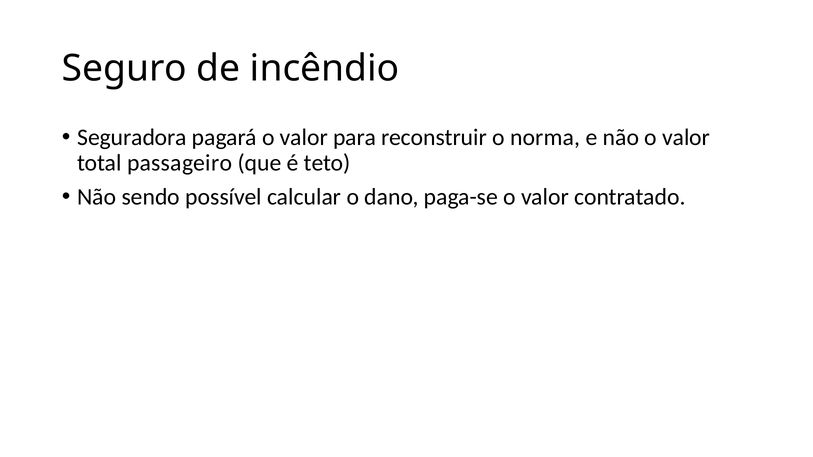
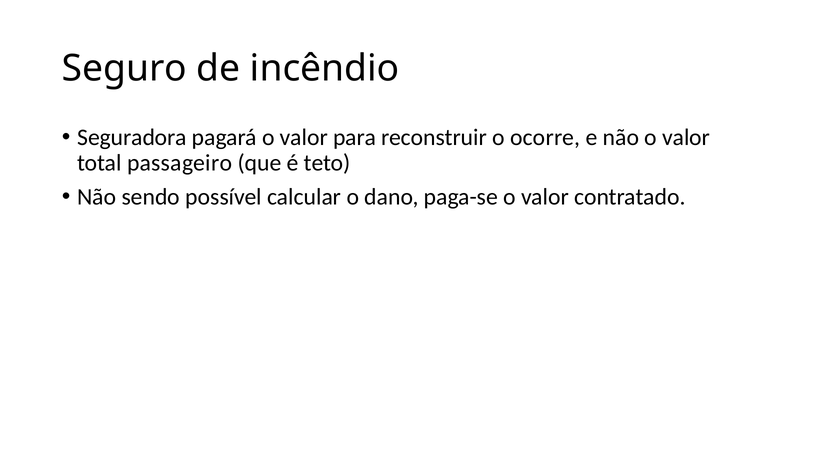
norma: norma -> ocorre
